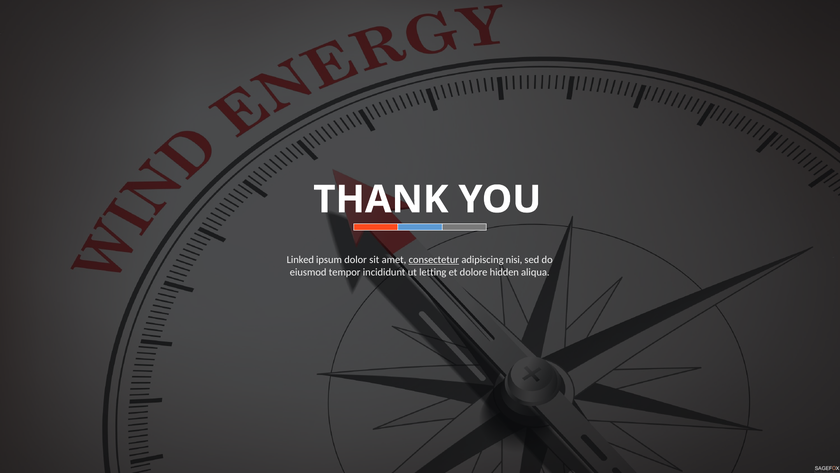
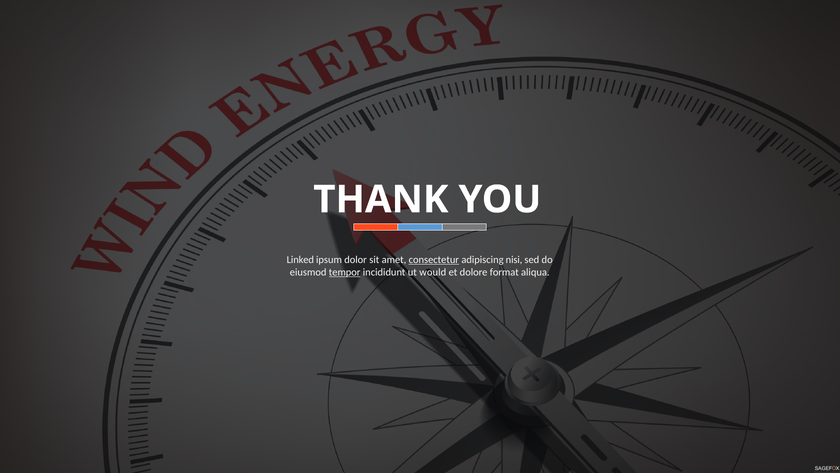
tempor underline: none -> present
letting: letting -> would
hidden: hidden -> format
